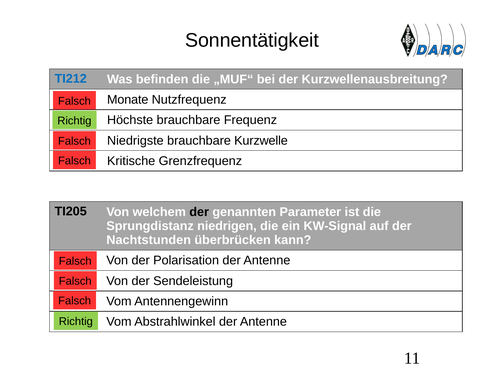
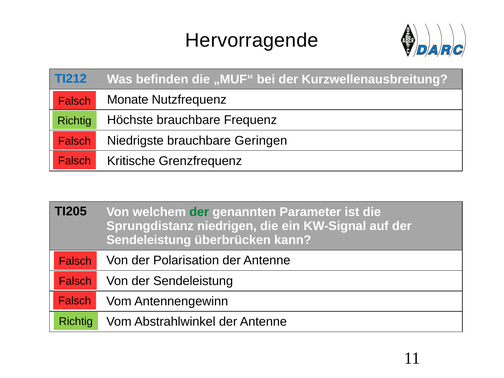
Sonnentätigkeit: Sonnentätigkeit -> Hervorragende
Kurzwelle: Kurzwelle -> Geringen
der at (199, 212) colour: black -> green
Nachtstunden at (149, 240): Nachtstunden -> Sendeleistung
